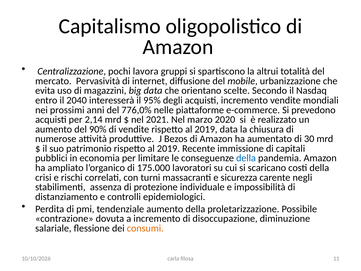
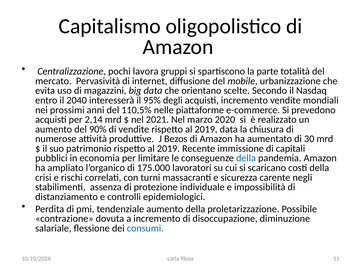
altrui: altrui -> parte
776,0%: 776,0% -> 110,5%
consumi colour: orange -> blue
